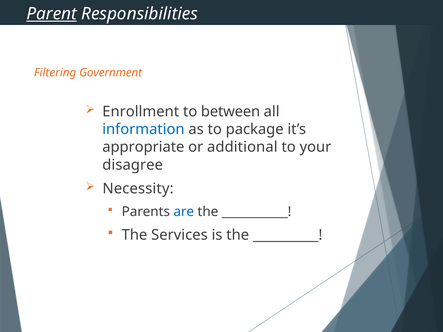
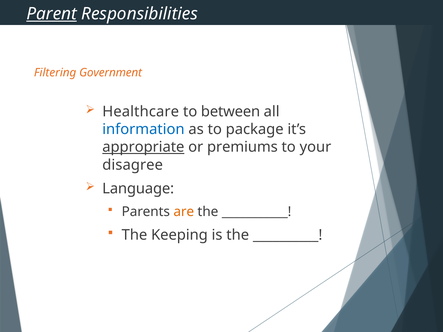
Enrollment: Enrollment -> Healthcare
appropriate underline: none -> present
additional: additional -> premiums
Necessity: Necessity -> Language
are colour: blue -> orange
Services: Services -> Keeping
